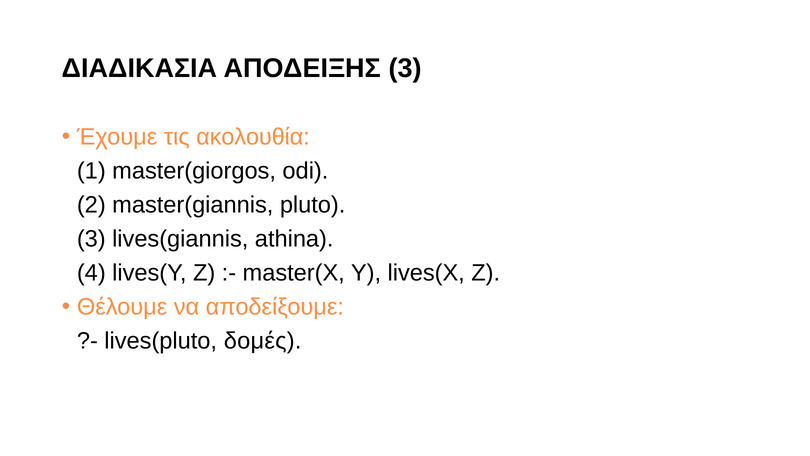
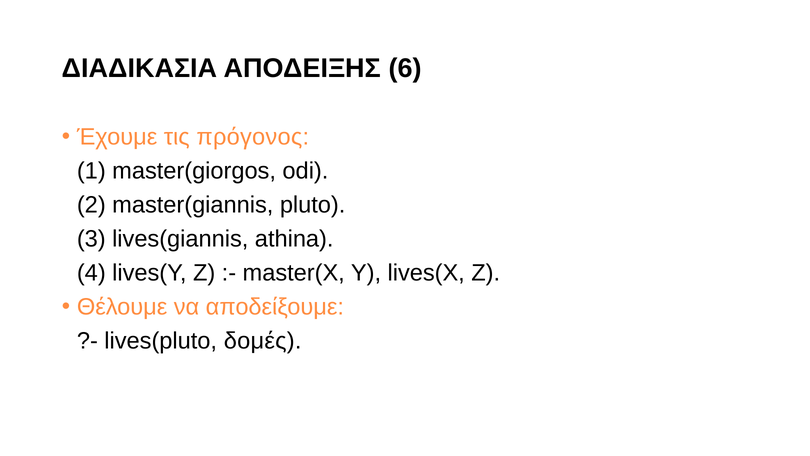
ΑΠΟΔΕΙΞΗΣ 3: 3 -> 6
ακολουθία: ακολουθία -> πρόγονος
